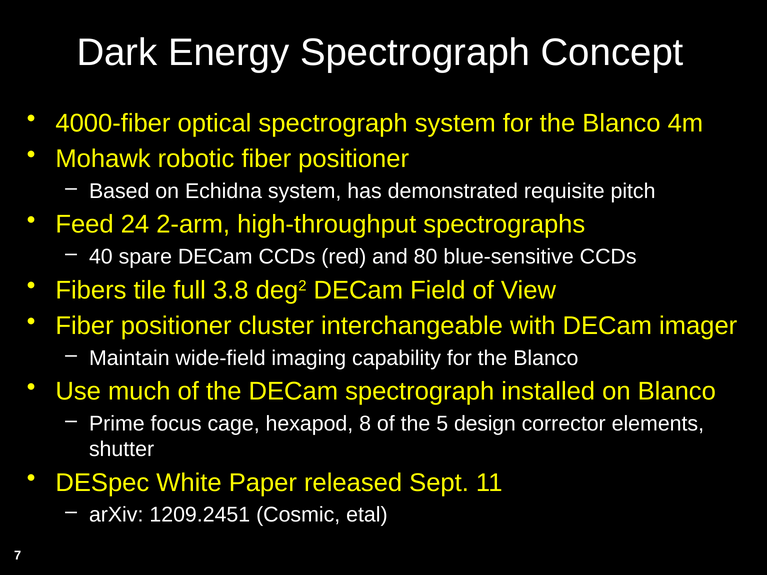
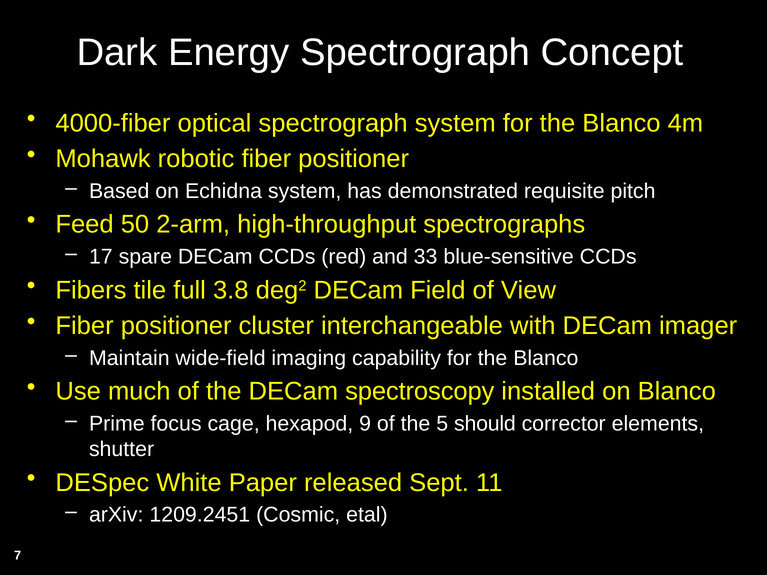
24: 24 -> 50
40: 40 -> 17
80: 80 -> 33
DECam spectrograph: spectrograph -> spectroscopy
8: 8 -> 9
design: design -> should
